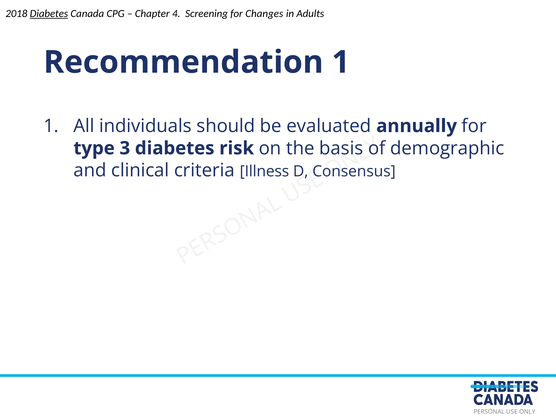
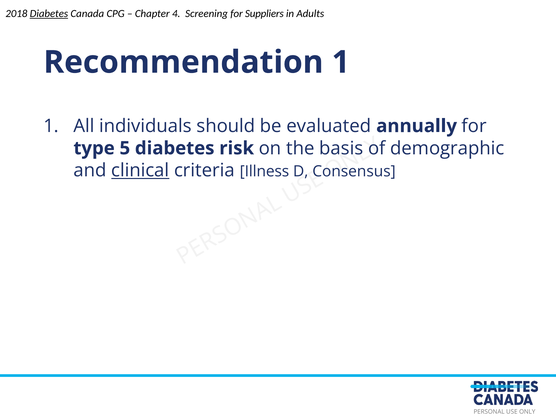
Changes: Changes -> Suppliers
3: 3 -> 5
clinical underline: none -> present
